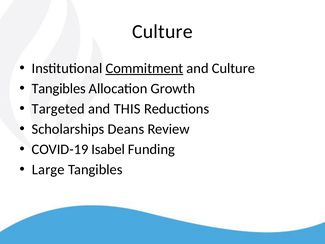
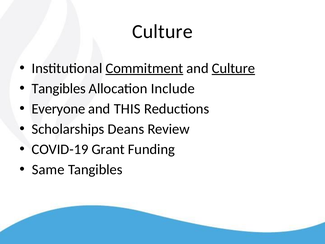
Culture at (233, 68) underline: none -> present
Growth: Growth -> Include
Targeted: Targeted -> Everyone
Isabel: Isabel -> Grant
Large: Large -> Same
